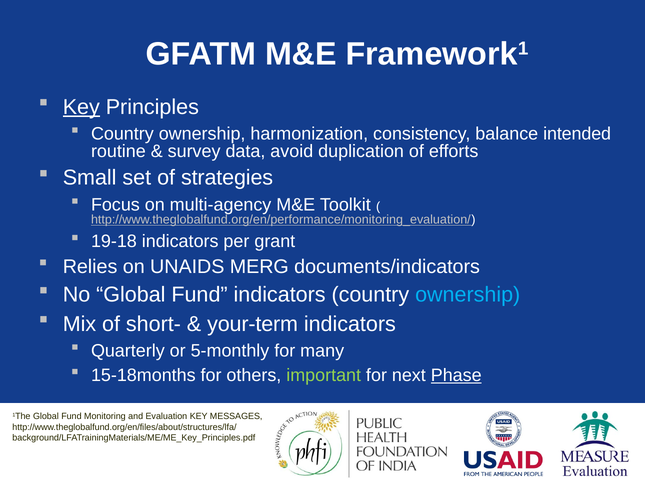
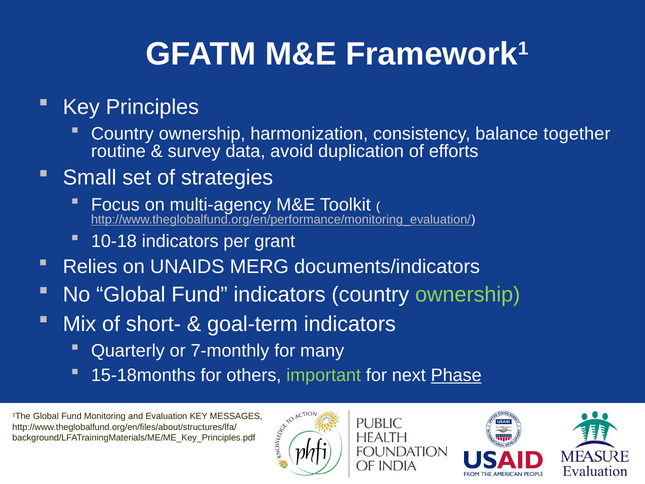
Key at (81, 107) underline: present -> none
intended: intended -> together
19-18: 19-18 -> 10-18
ownership at (468, 295) colour: light blue -> light green
your-term: your-term -> goal-term
5-monthly: 5-monthly -> 7-monthly
